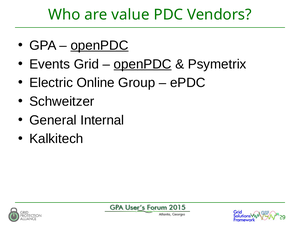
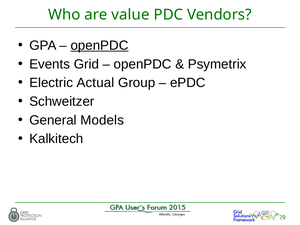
openPDC at (143, 64) underline: present -> none
Online: Online -> Actual
Internal: Internal -> Models
